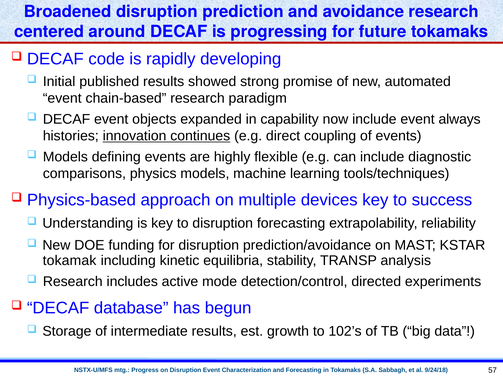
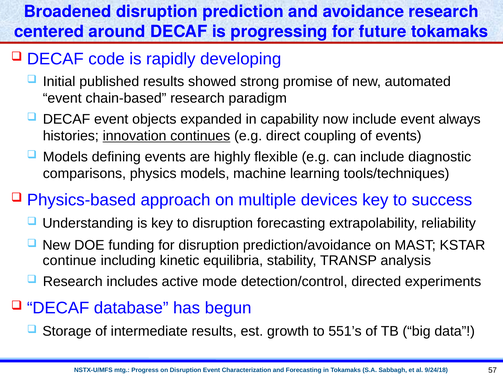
tokamak: tokamak -> continue
102’s: 102’s -> 551’s
